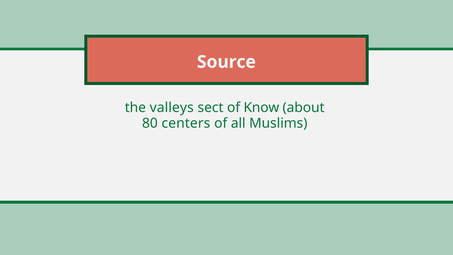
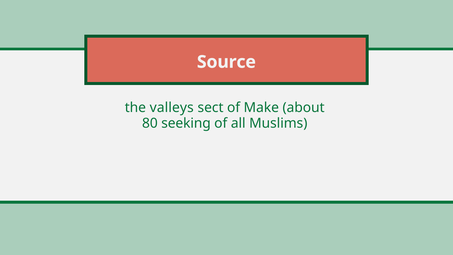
Know: Know -> Make
centers: centers -> seeking
